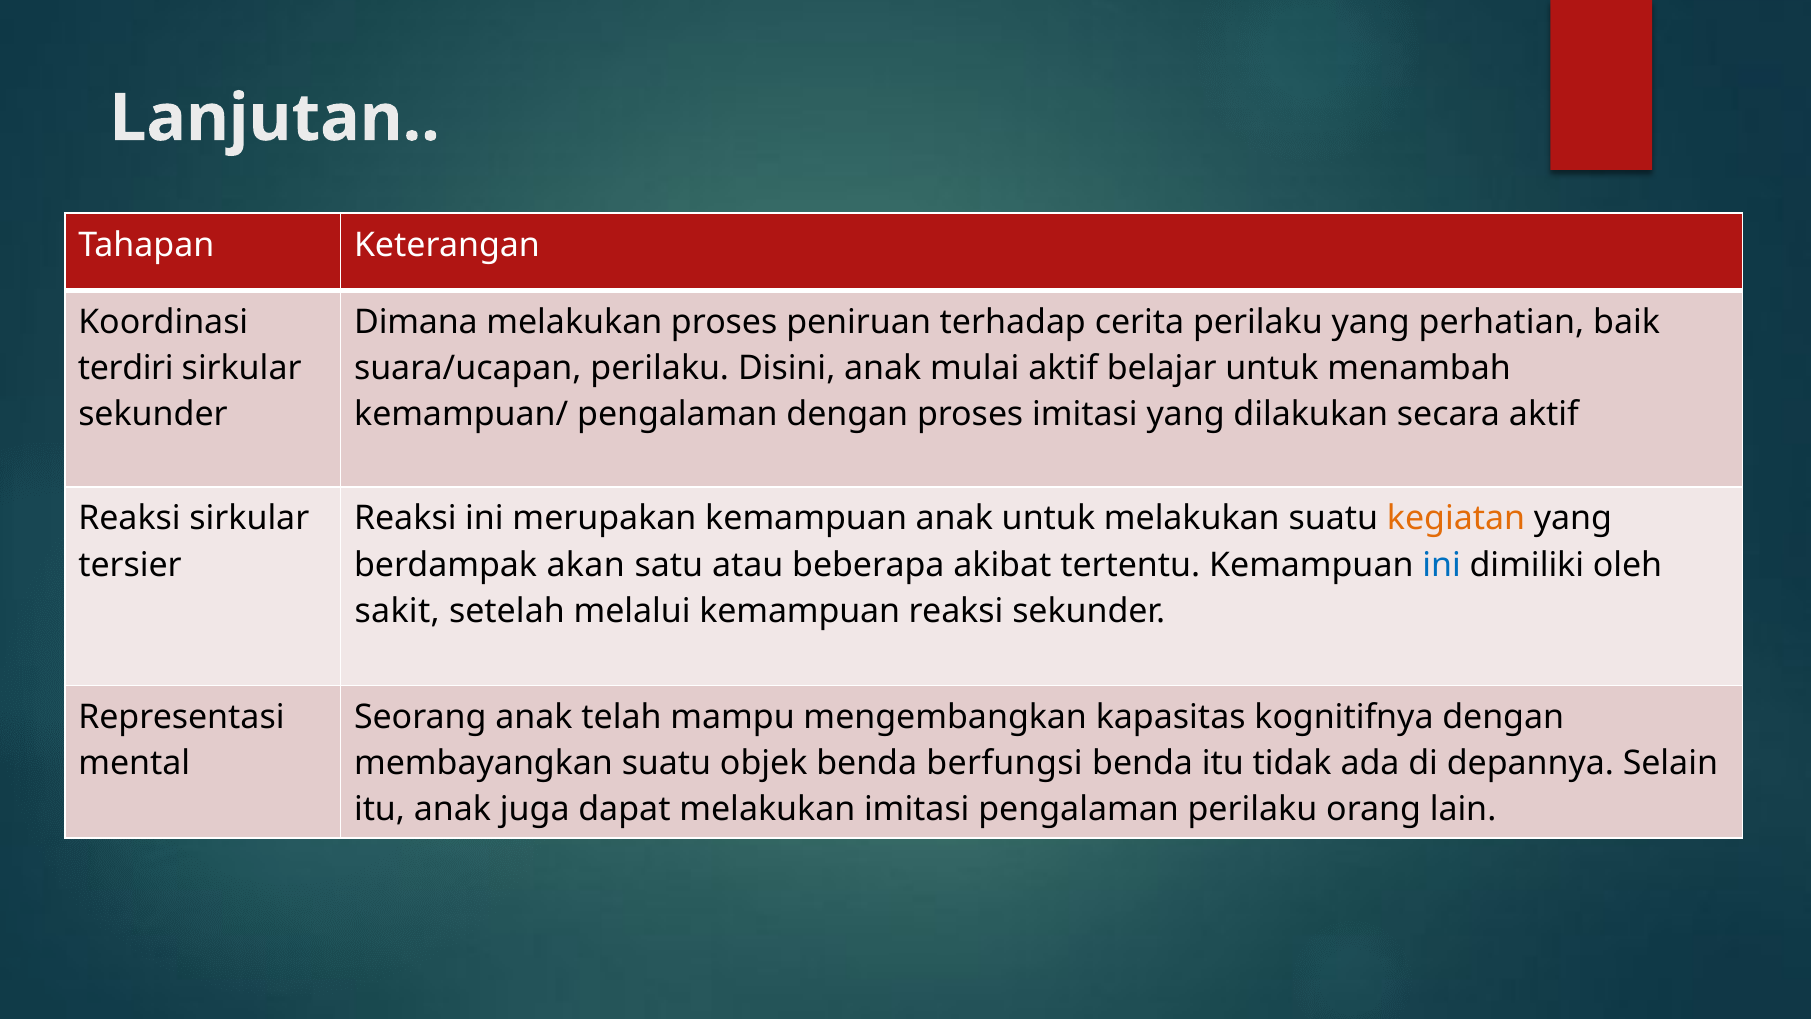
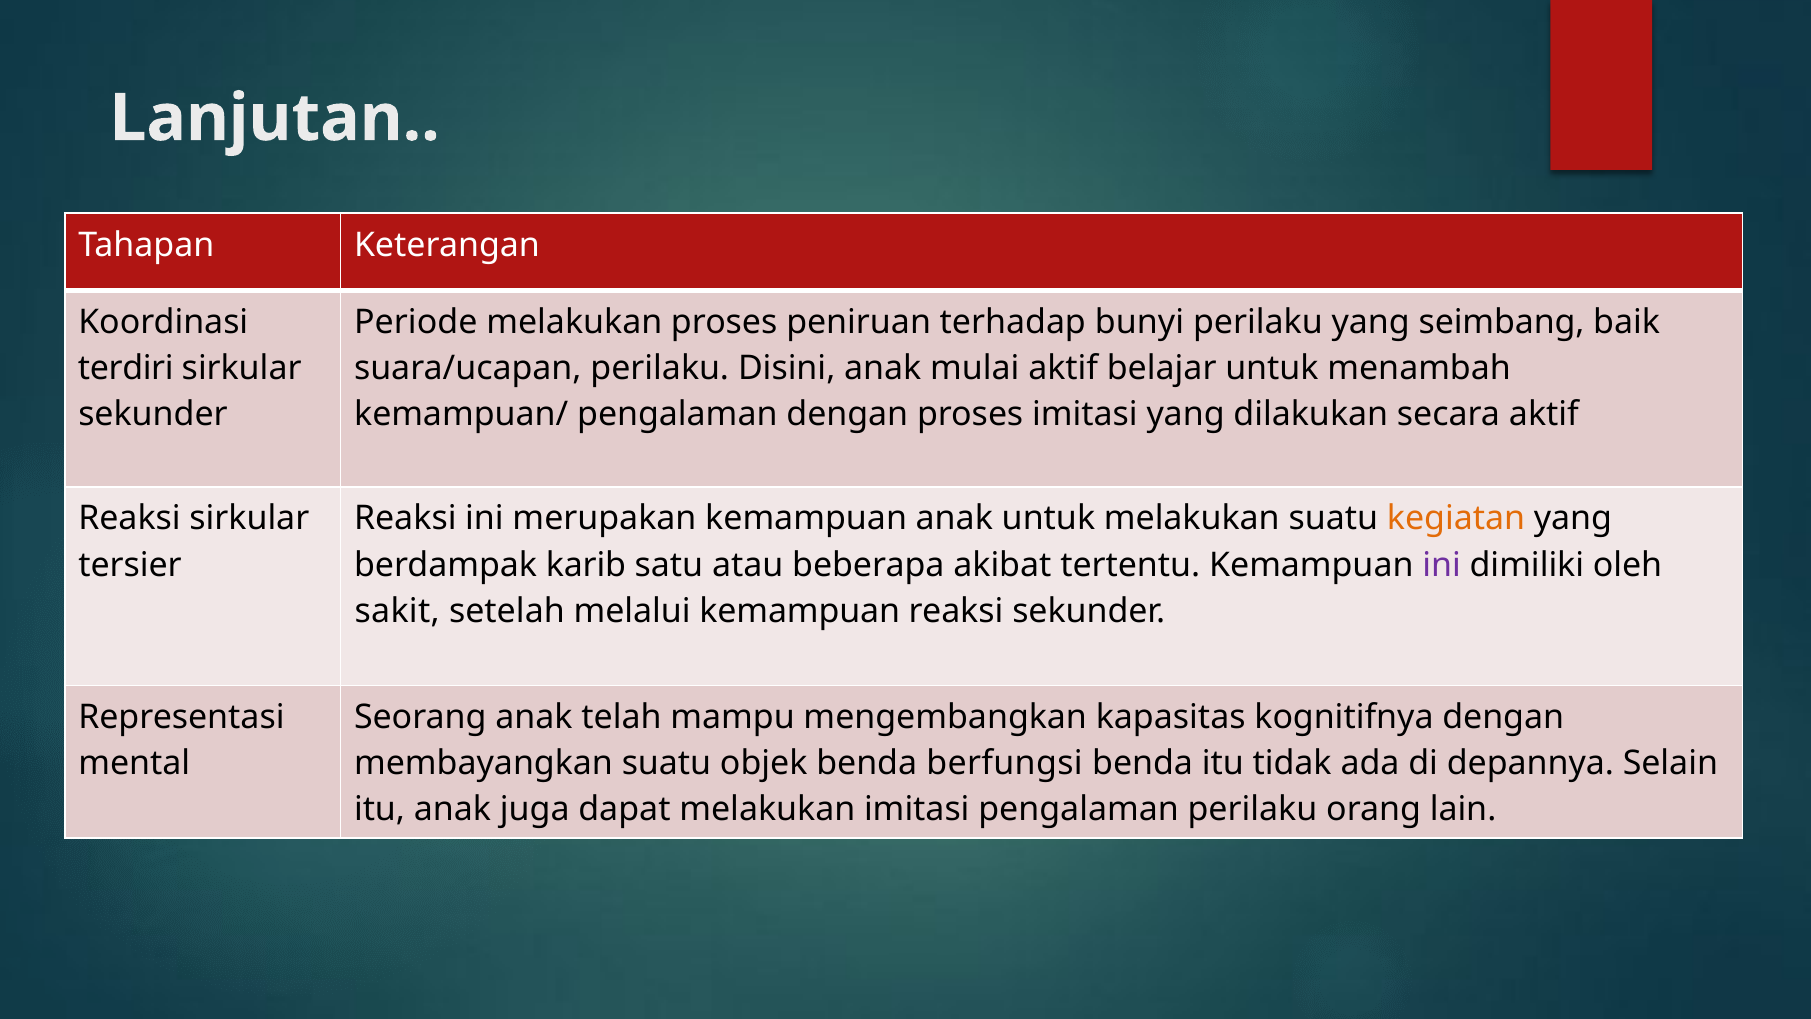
Dimana: Dimana -> Periode
cerita: cerita -> bunyi
perhatian: perhatian -> seimbang
akan: akan -> karib
ini at (1442, 565) colour: blue -> purple
